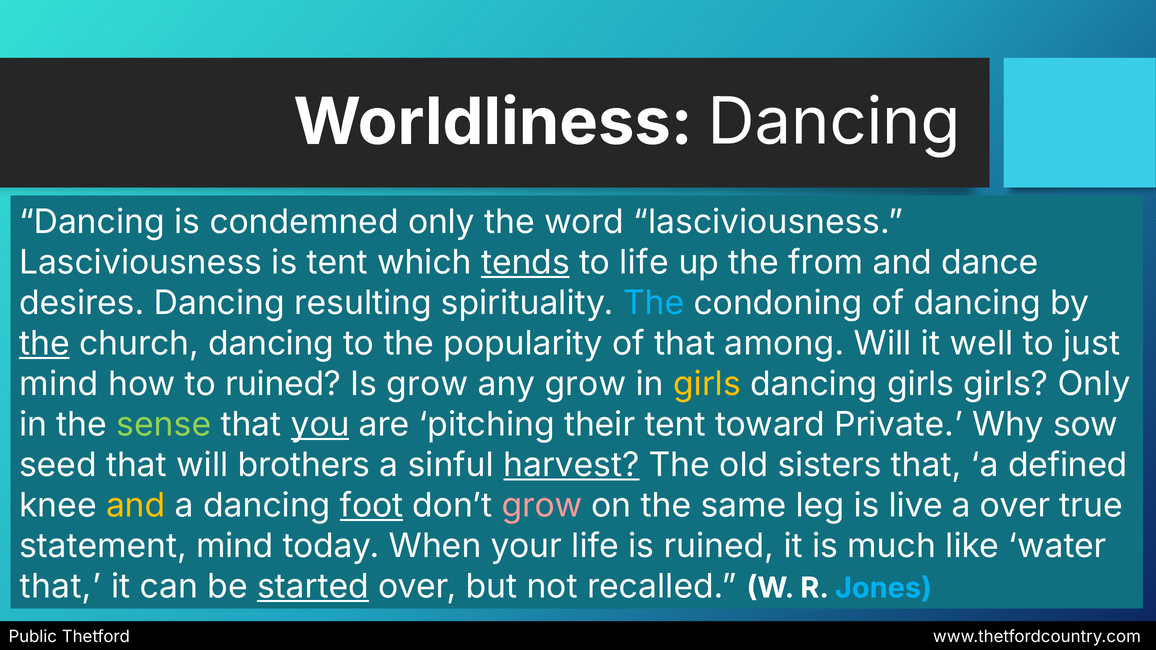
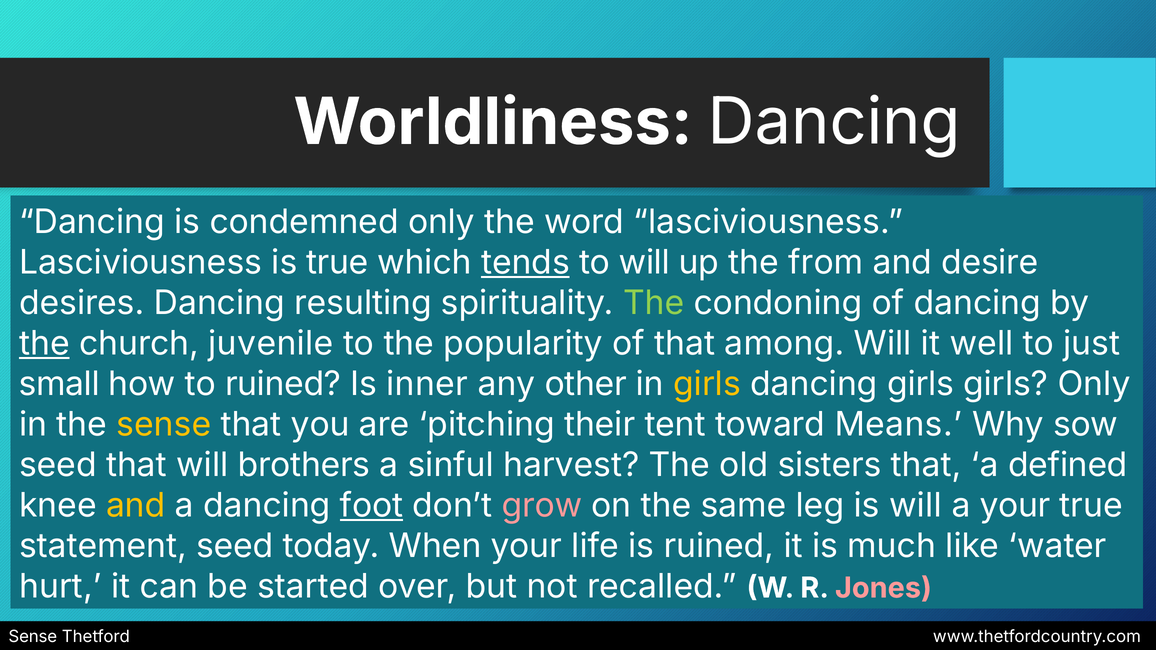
is tent: tent -> true
to life: life -> will
dance: dance -> desire
The at (654, 303) colour: light blue -> light green
church dancing: dancing -> juvenile
mind at (59, 384): mind -> small
Is grow: grow -> inner
any grow: grow -> other
sense at (164, 425) colour: light green -> yellow
you underline: present -> none
Private: Private -> Means
harvest underline: present -> none
is live: live -> will
a over: over -> your
statement mind: mind -> seed
that at (60, 587): that -> hurt
started underline: present -> none
Jones colour: light blue -> pink
Public at (33, 637): Public -> Sense
